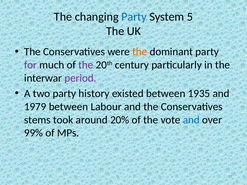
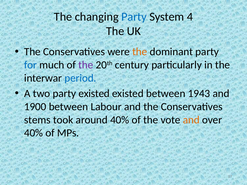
5: 5 -> 4
for colour: purple -> blue
period colour: purple -> blue
party history: history -> existed
1935: 1935 -> 1943
1979: 1979 -> 1900
around 20%: 20% -> 40%
and at (191, 120) colour: blue -> orange
99% at (34, 133): 99% -> 40%
